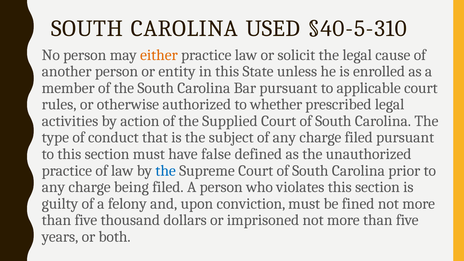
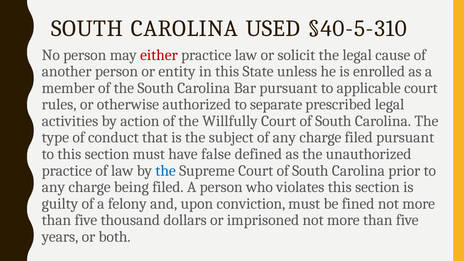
either colour: orange -> red
whether: whether -> separate
Supplied: Supplied -> Willfully
